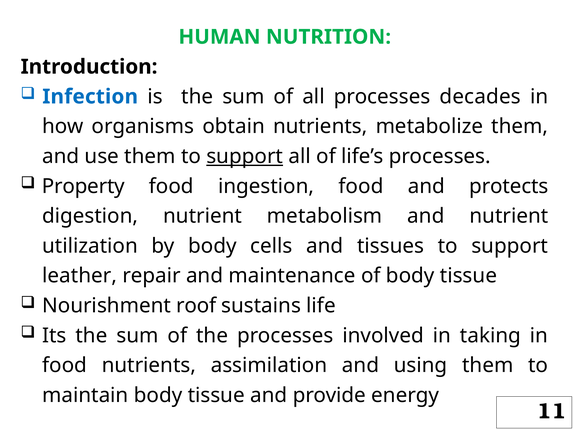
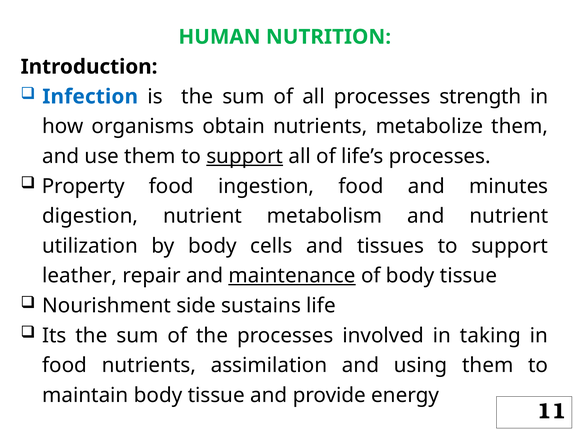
decades: decades -> strength
protects: protects -> minutes
maintenance underline: none -> present
roof: roof -> side
